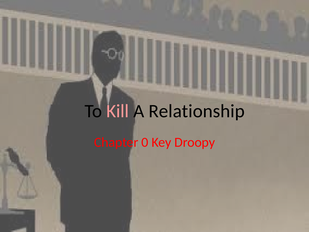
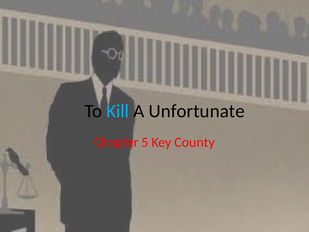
Kill colour: pink -> light blue
Relationship: Relationship -> Unfortunate
0: 0 -> 5
Droopy: Droopy -> County
